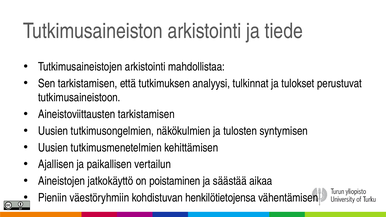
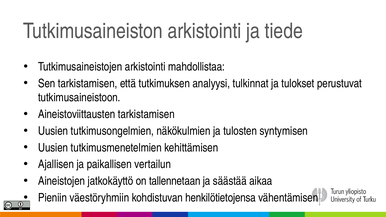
poistaminen: poistaminen -> tallennetaan
